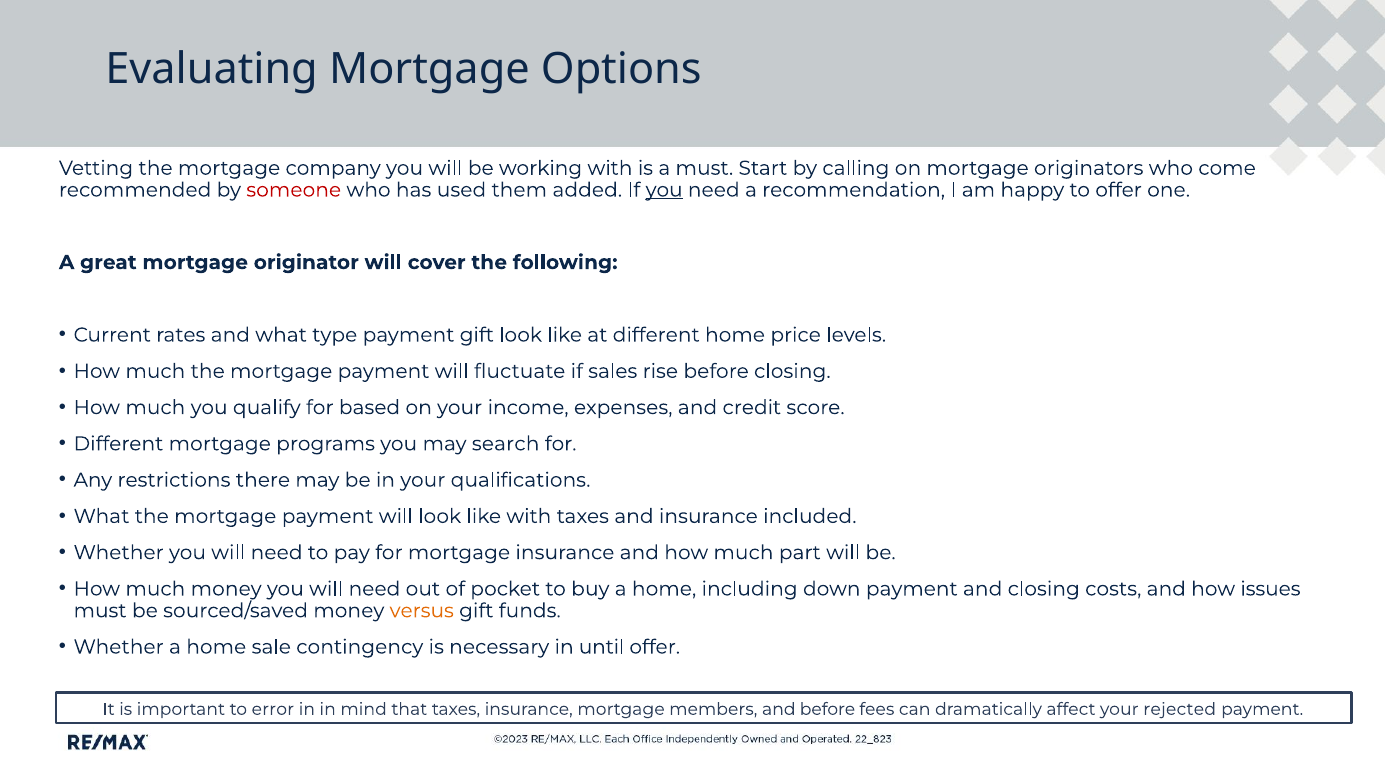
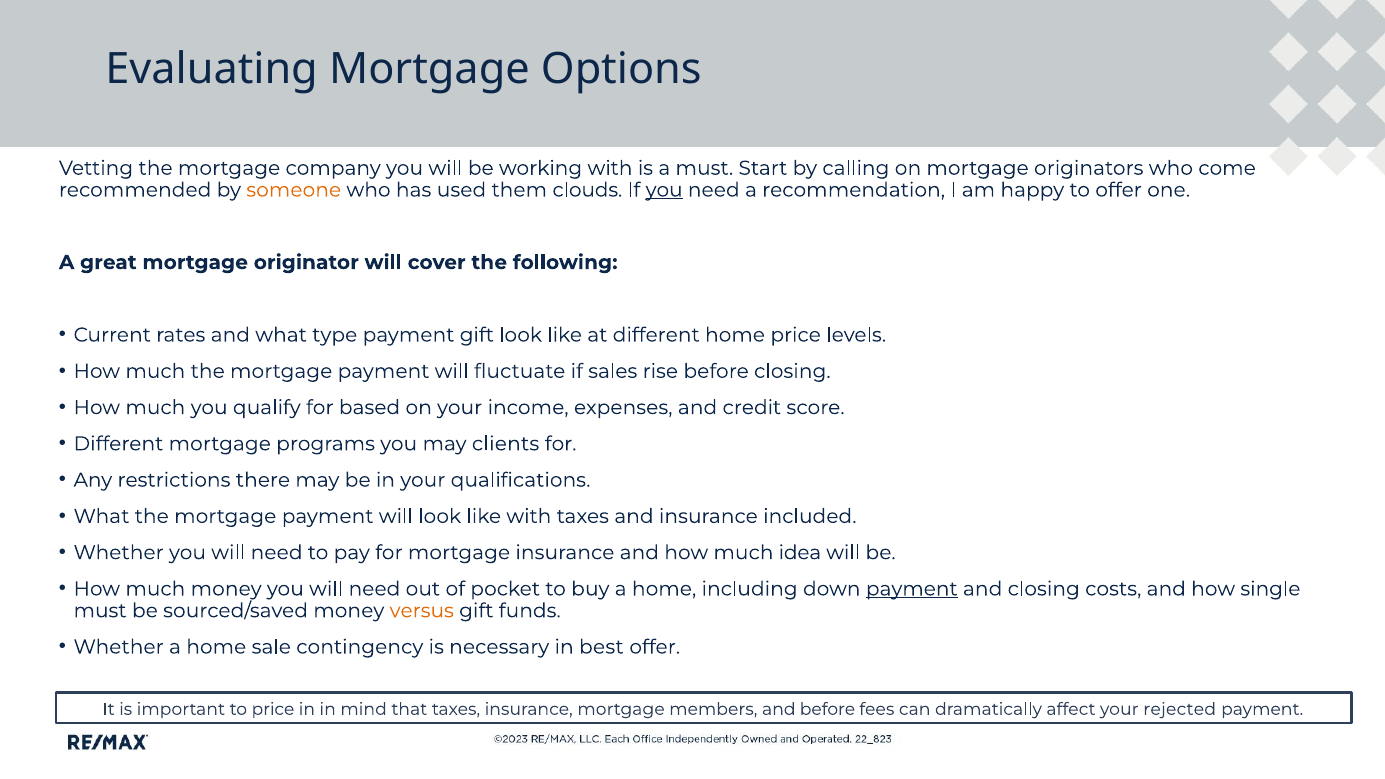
someone colour: red -> orange
added: added -> clouds
search: search -> clients
part: part -> idea
payment at (912, 589) underline: none -> present
issues: issues -> single
until: until -> best
to error: error -> price
